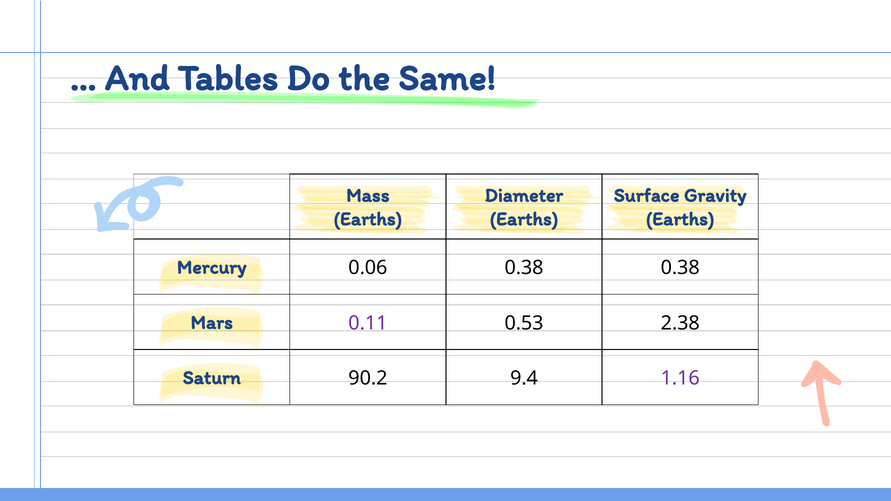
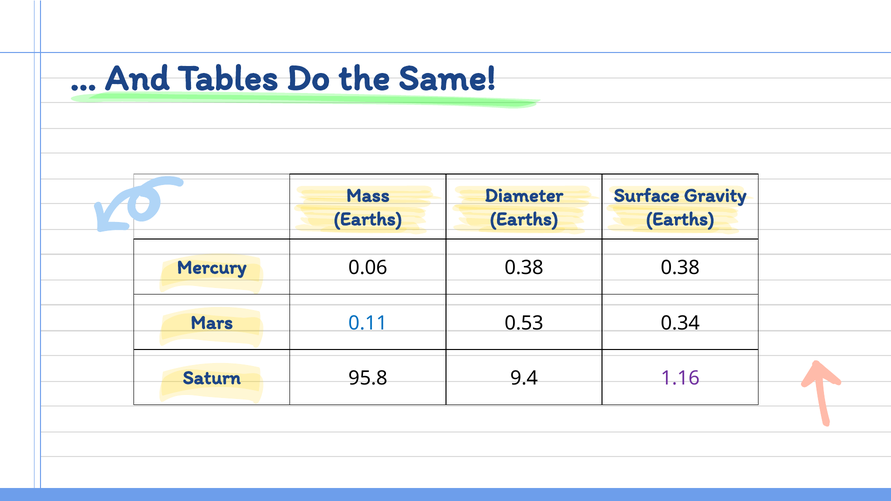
0.11 colour: purple -> blue
2.38: 2.38 -> 0.34
90.2: 90.2 -> 95.8
